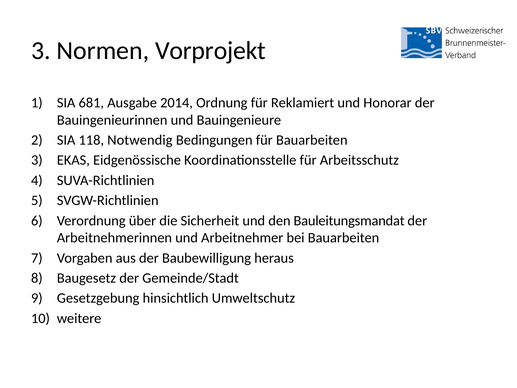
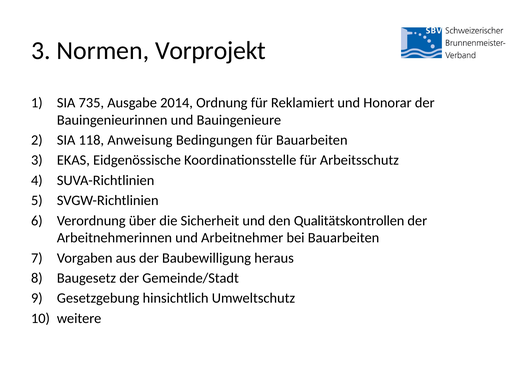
681: 681 -> 735
Notwendig: Notwendig -> Anweisung
Bauleitungsmandat: Bauleitungsmandat -> Qualitätskontrollen
